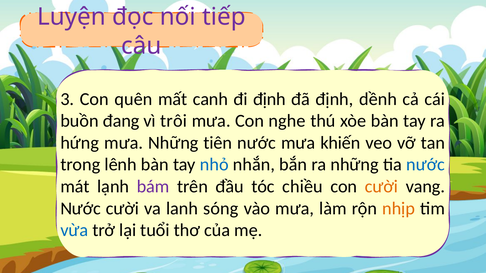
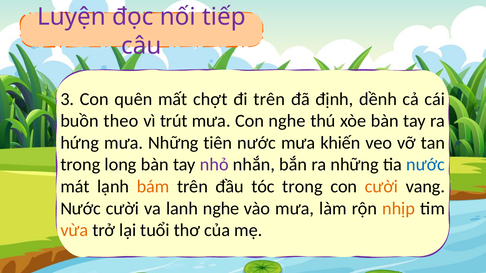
canh: canh -> chợt
đi định: định -> trên
đang: đang -> theo
trôi: trôi -> trút
lênh: lênh -> long
nhỏ colour: blue -> purple
bám colour: purple -> orange
tóc chiều: chiều -> trong
lanh sóng: sóng -> nghe
vừa colour: blue -> orange
